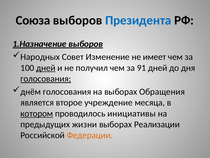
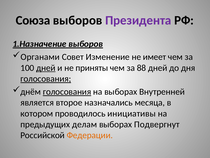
Президента colour: blue -> purple
Народных: Народных -> Органами
получил: получил -> приняты
91: 91 -> 88
голосования at (67, 91) underline: none -> present
Обращения: Обращения -> Внутренней
учреждение: учреждение -> назначались
котором underline: present -> none
жизни: жизни -> делам
Реализации: Реализации -> Подвергнут
